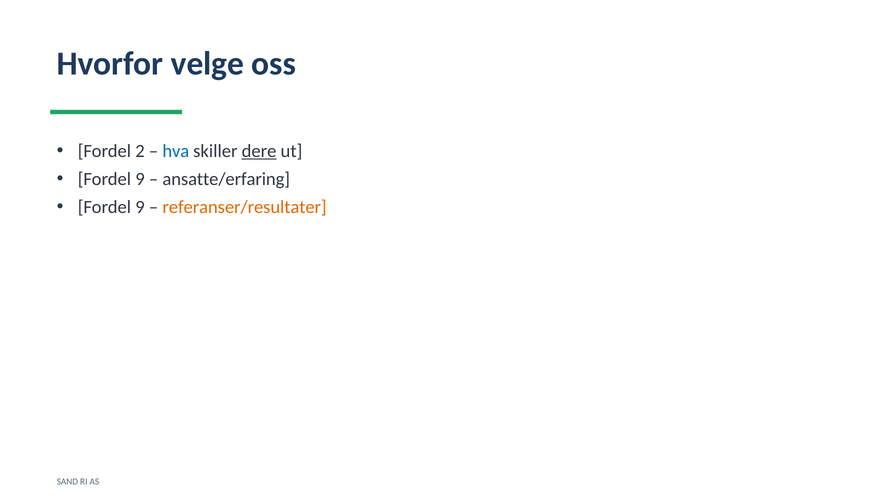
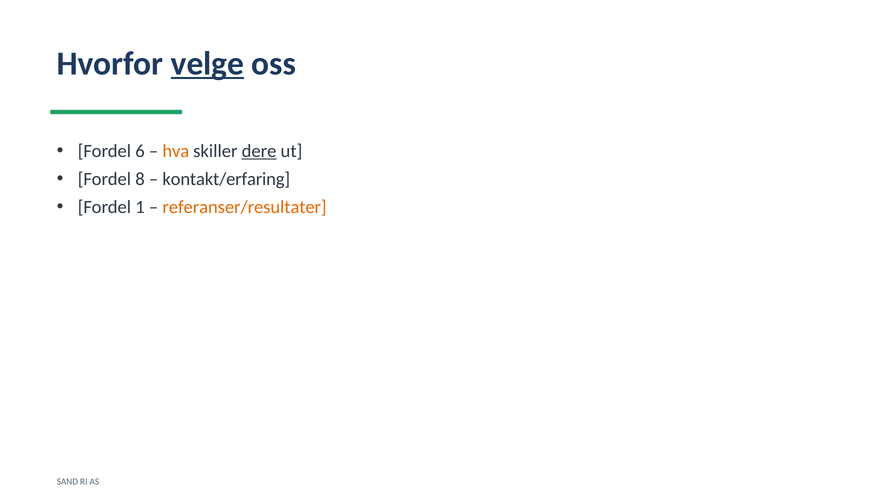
velge underline: none -> present
2: 2 -> 6
hva colour: blue -> orange
9 at (140, 179): 9 -> 8
ansatte/erfaring: ansatte/erfaring -> kontakt/erfaring
9 at (140, 207): 9 -> 1
